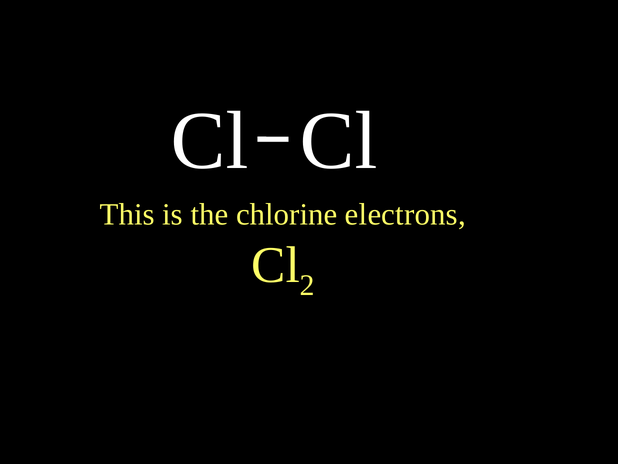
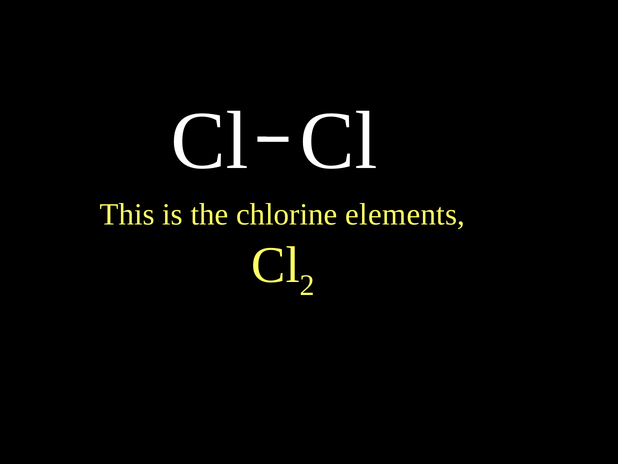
chlorine electrons: electrons -> elements
